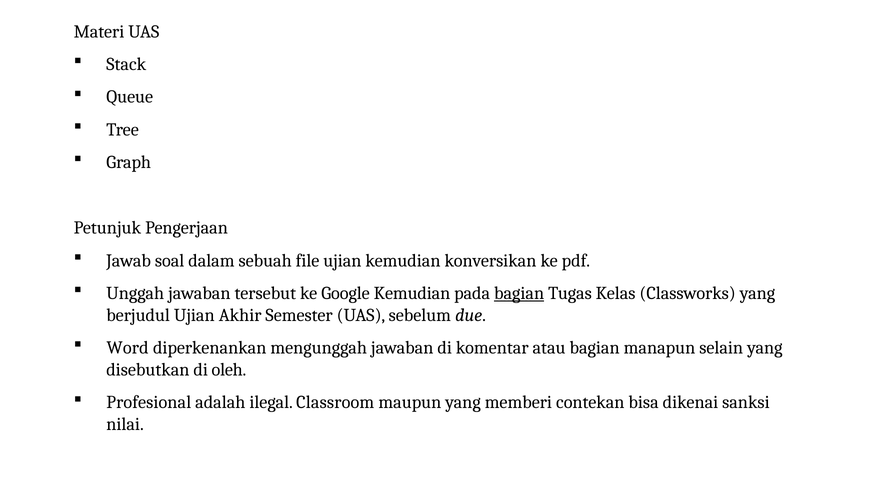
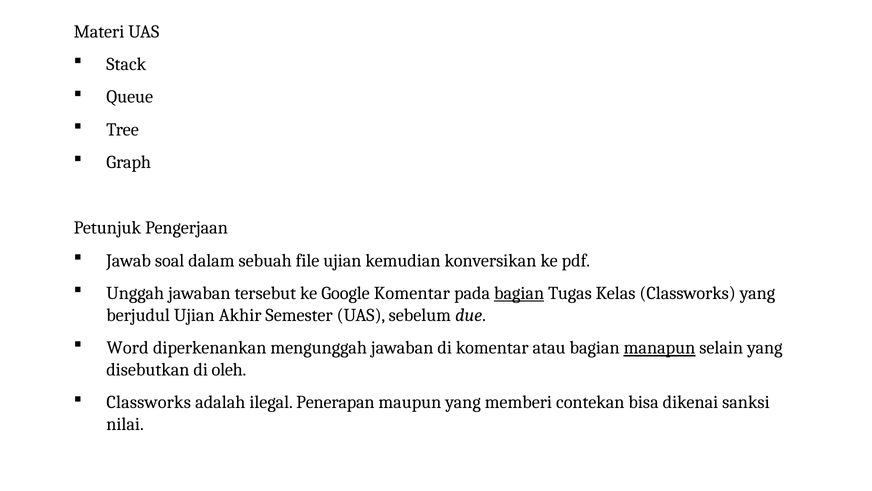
Google Kemudian: Kemudian -> Komentar
manapun underline: none -> present
Profesional at (149, 402): Profesional -> Classworks
Classroom: Classroom -> Penerapan
